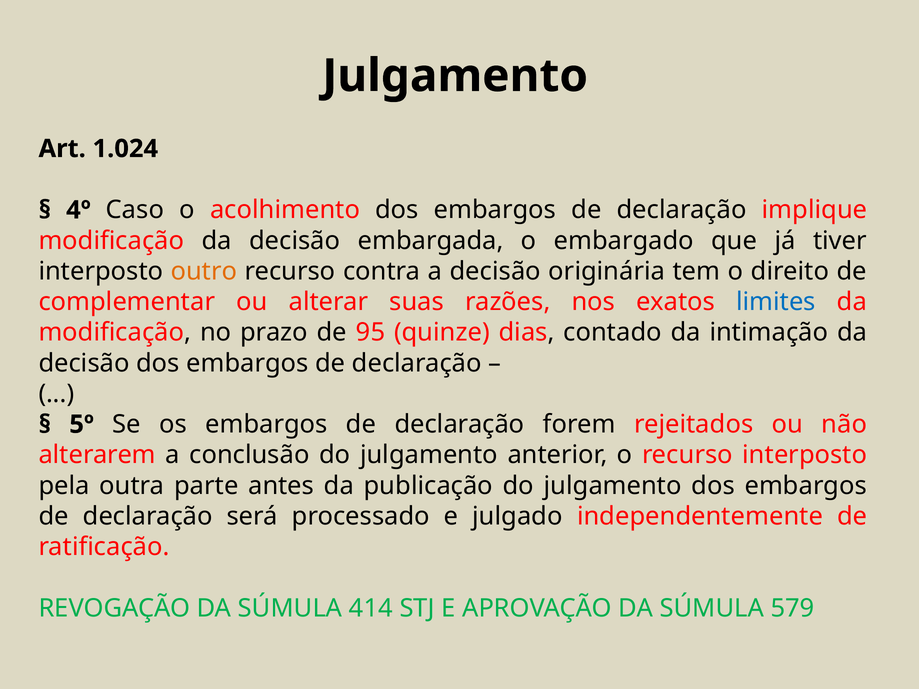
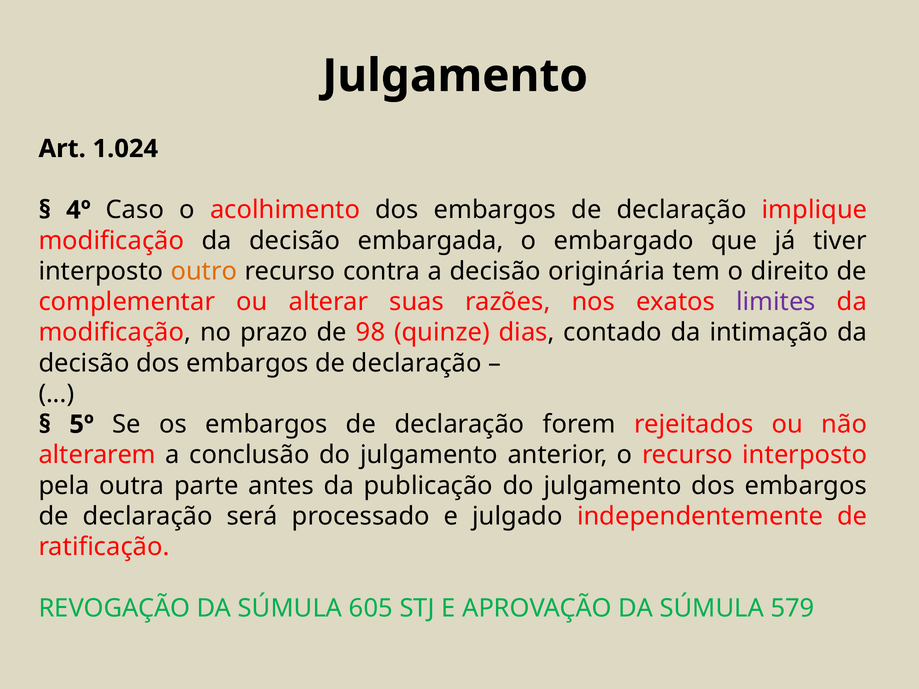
limites colour: blue -> purple
95: 95 -> 98
414: 414 -> 605
